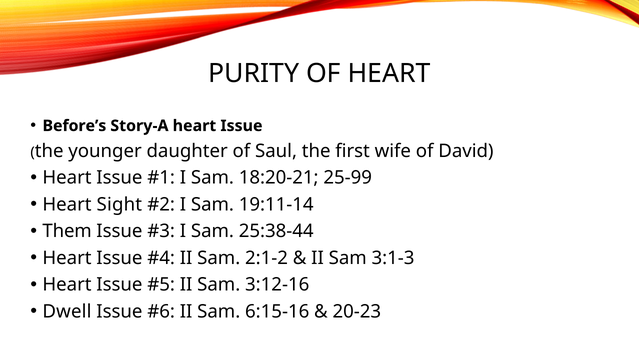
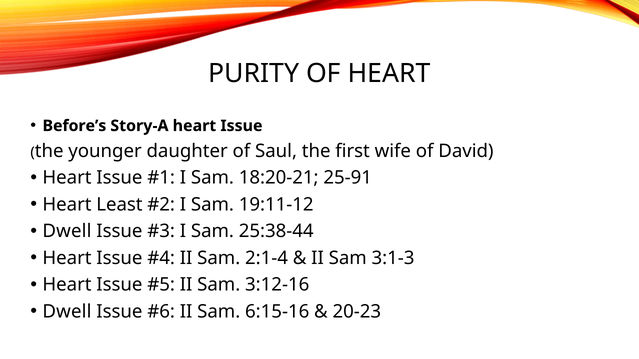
25-99: 25-99 -> 25-91
Sight: Sight -> Least
19:11-14: 19:11-14 -> 19:11-12
Them at (67, 232): Them -> Dwell
2:1-2: 2:1-2 -> 2:1-4
